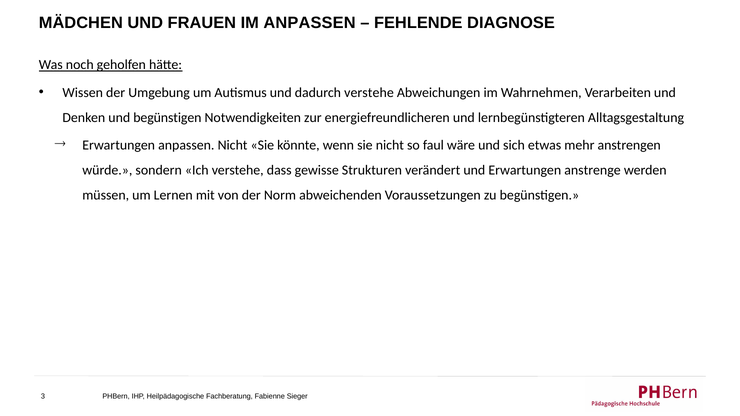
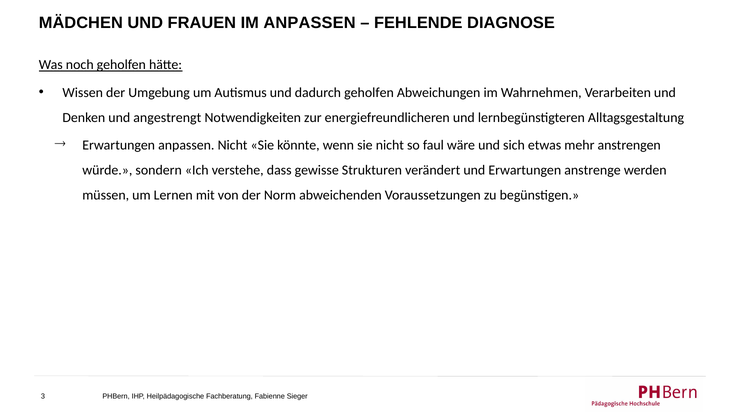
dadurch verstehe: verstehe -> geholfen
und begünstigen: begünstigen -> angestrengt
